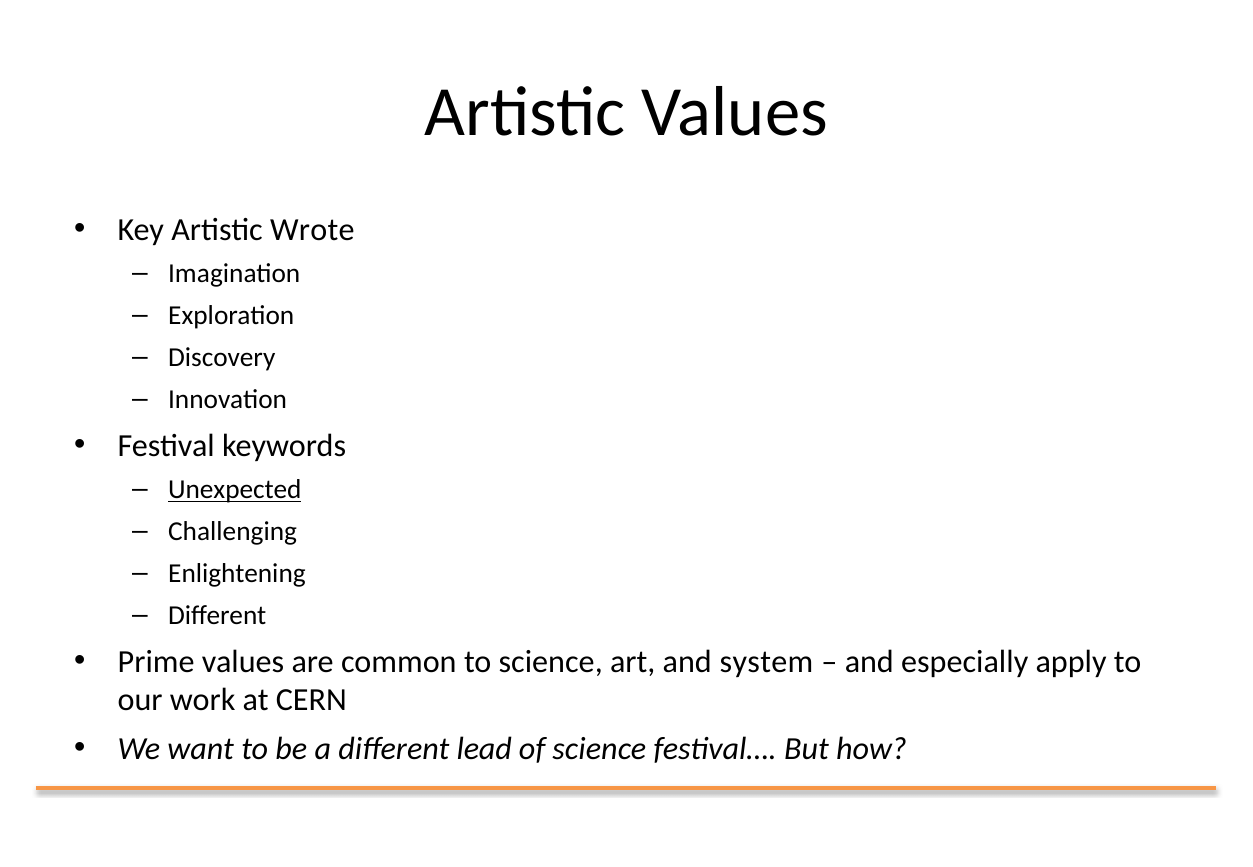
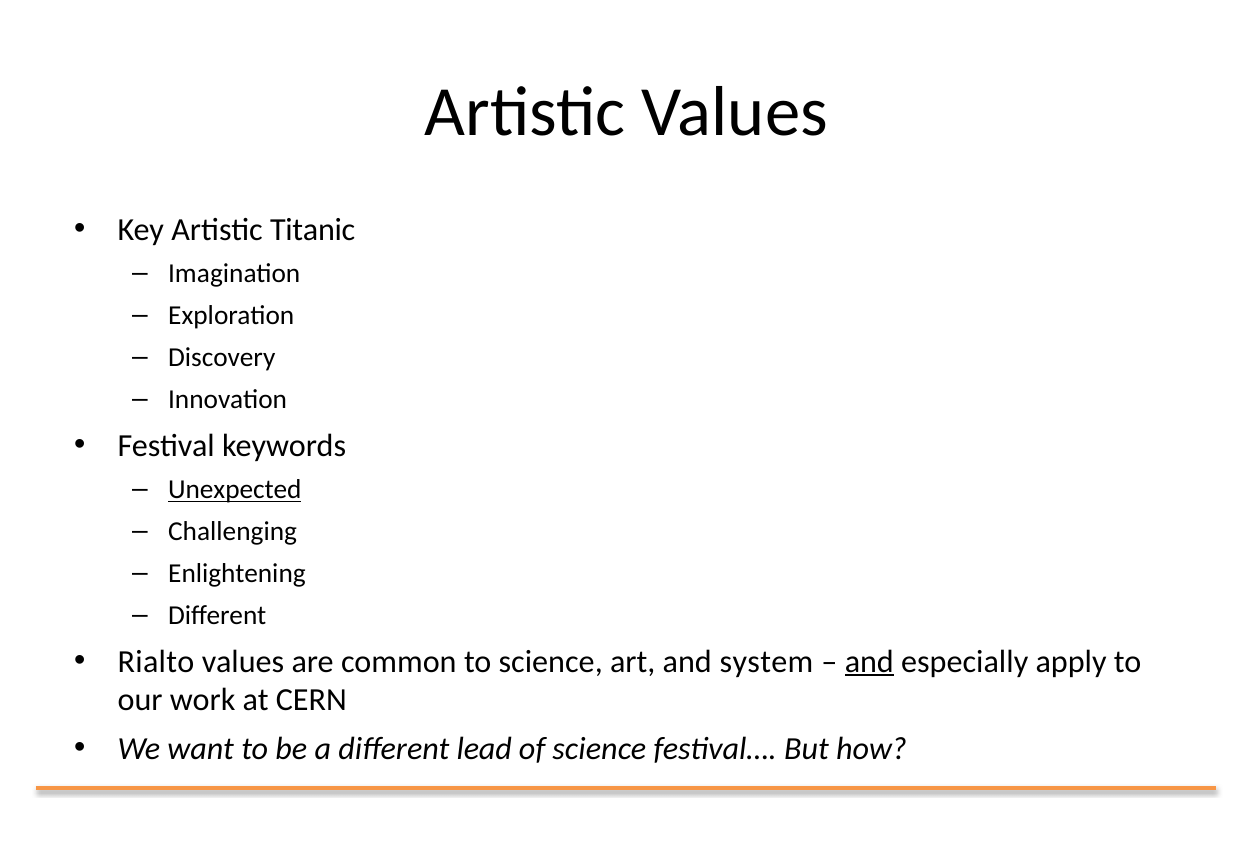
Wrote: Wrote -> Titanic
Prime: Prime -> Rialto
and at (869, 662) underline: none -> present
